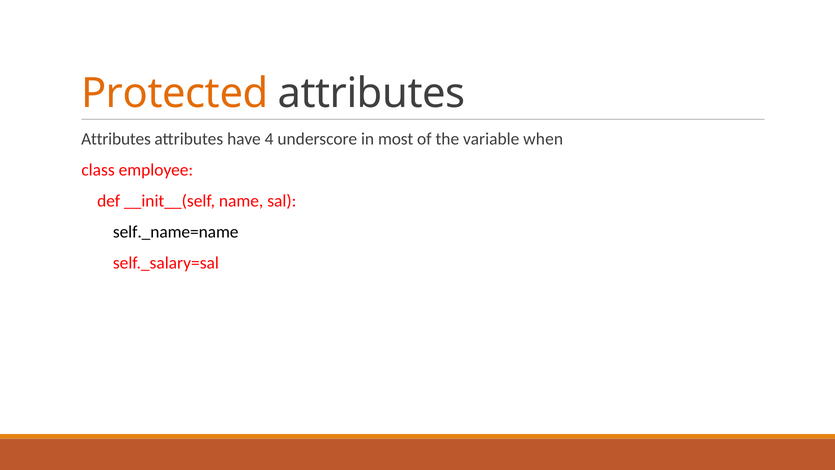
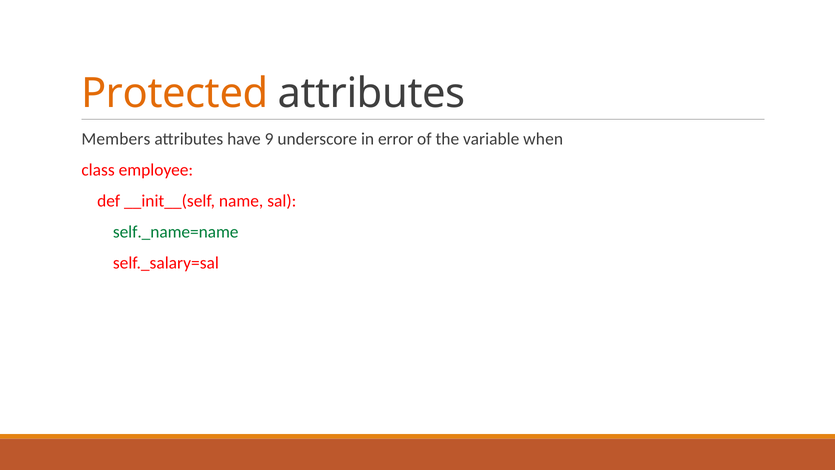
Attributes at (116, 139): Attributes -> Members
4: 4 -> 9
most: most -> error
self._name=name colour: black -> green
